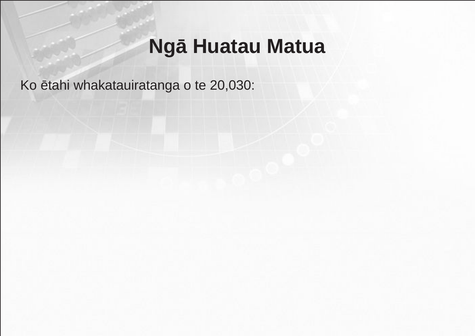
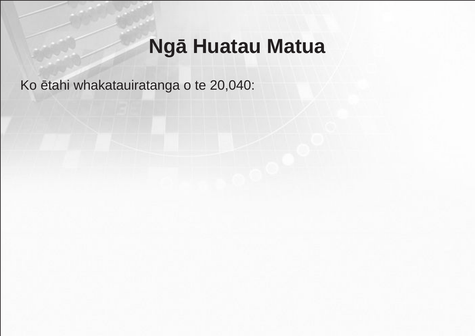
20,030: 20,030 -> 20,040
